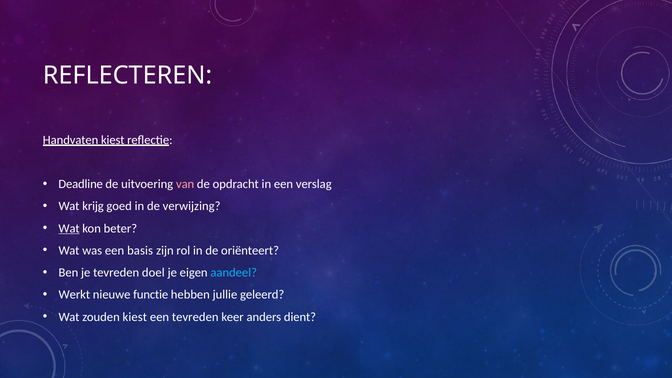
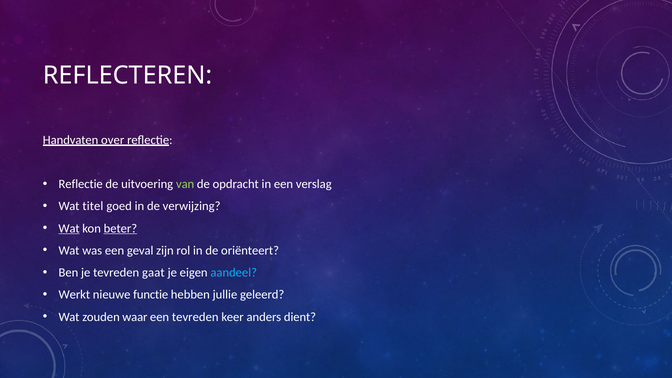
Handvaten kiest: kiest -> over
Deadline at (81, 184): Deadline -> Reflectie
van colour: pink -> light green
krijg: krijg -> titel
beter underline: none -> present
basis: basis -> geval
doel: doel -> gaat
zouden kiest: kiest -> waar
